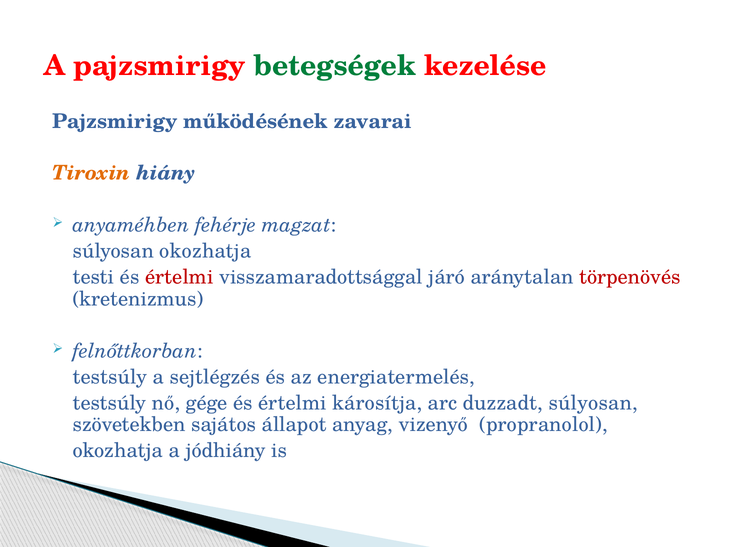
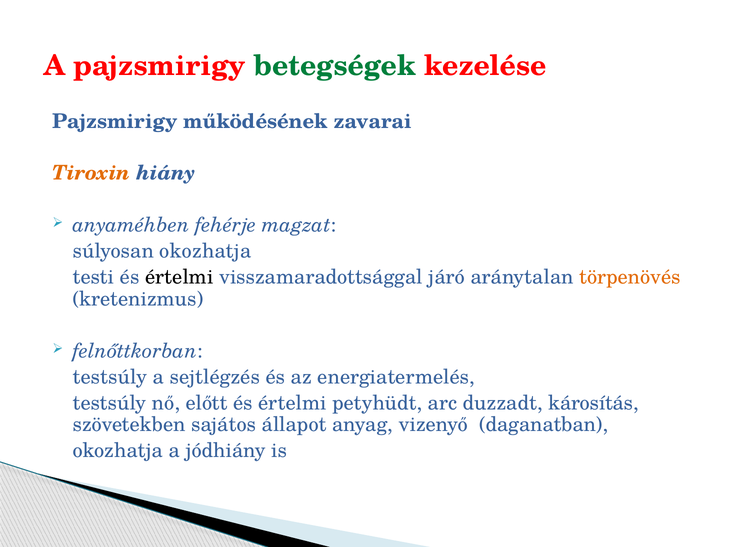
értelmi at (179, 277) colour: red -> black
törpenövés colour: red -> orange
gége: gége -> előtt
károsítja: károsítja -> petyhüdt
duzzadt súlyosan: súlyosan -> károsítás
propranolol: propranolol -> daganatban
